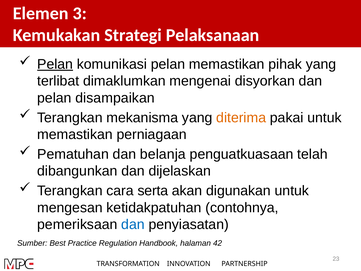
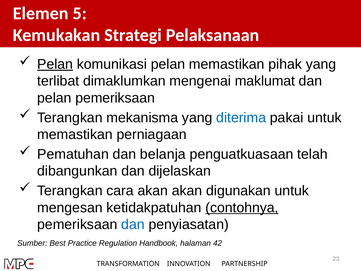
3: 3 -> 5
disyorkan: disyorkan -> maklumat
pelan disampaikan: disampaikan -> pemeriksaan
diterima colour: orange -> blue
cara serta: serta -> akan
contohnya underline: none -> present
